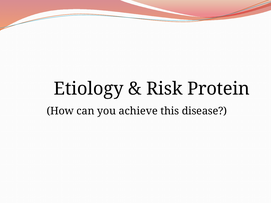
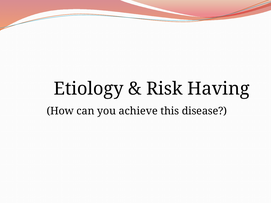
Protein: Protein -> Having
